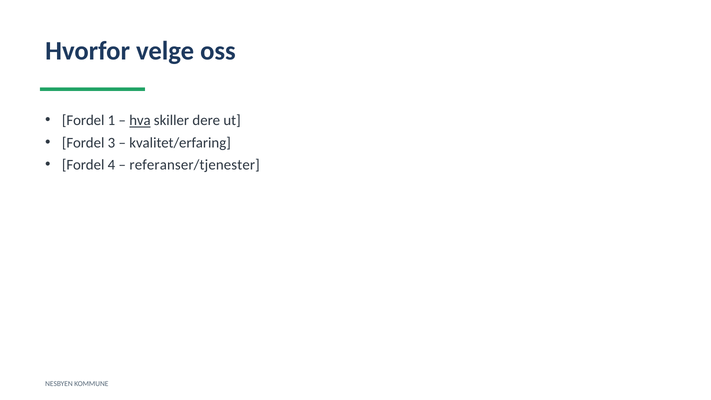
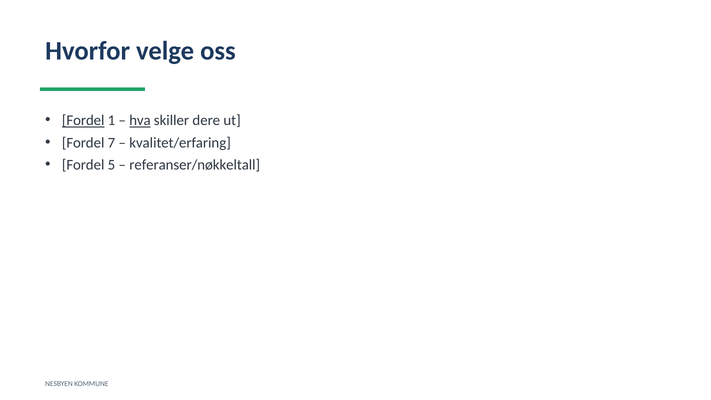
Fordel at (83, 120) underline: none -> present
3: 3 -> 7
4: 4 -> 5
referanser/tjenester: referanser/tjenester -> referanser/nøkkeltall
